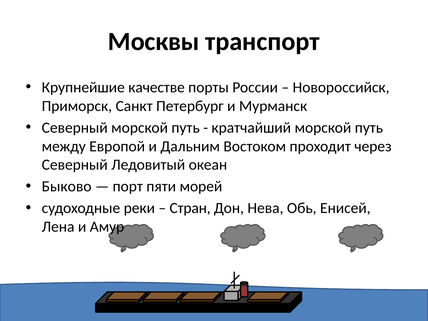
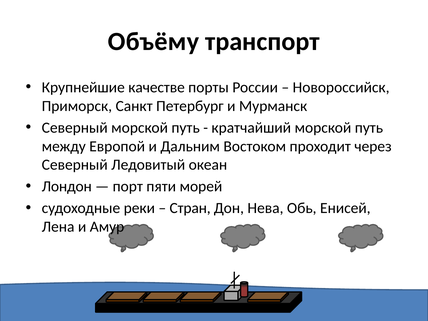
Москвы: Москвы -> Объёму
Быково: Быково -> Лондон
